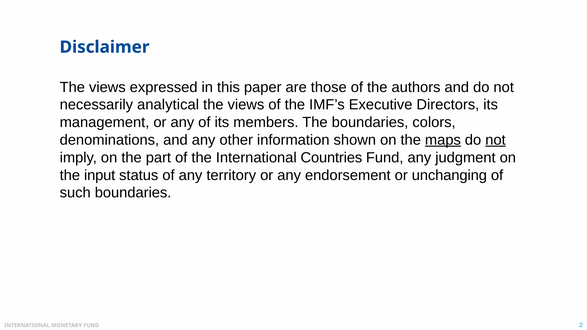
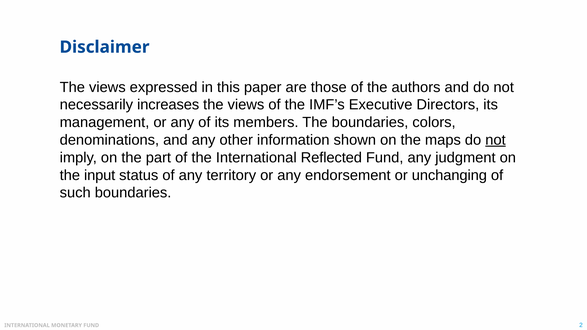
analytical: analytical -> increases
maps underline: present -> none
Countries: Countries -> Reflected
